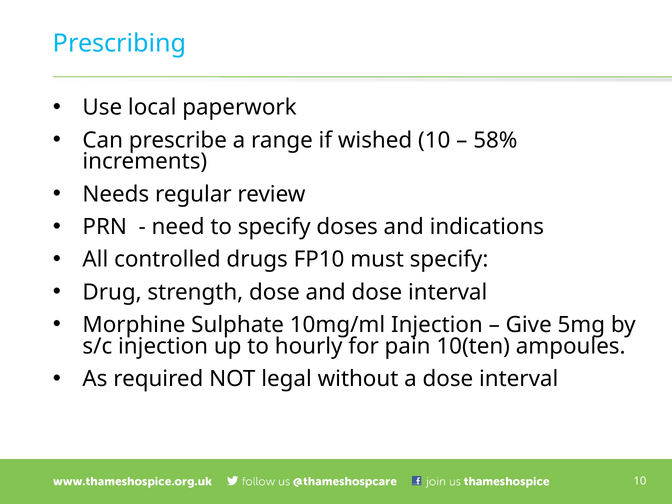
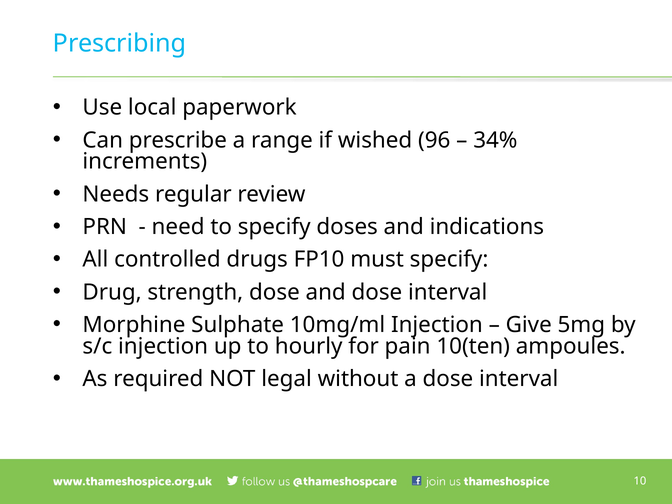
wished 10: 10 -> 96
58%: 58% -> 34%
